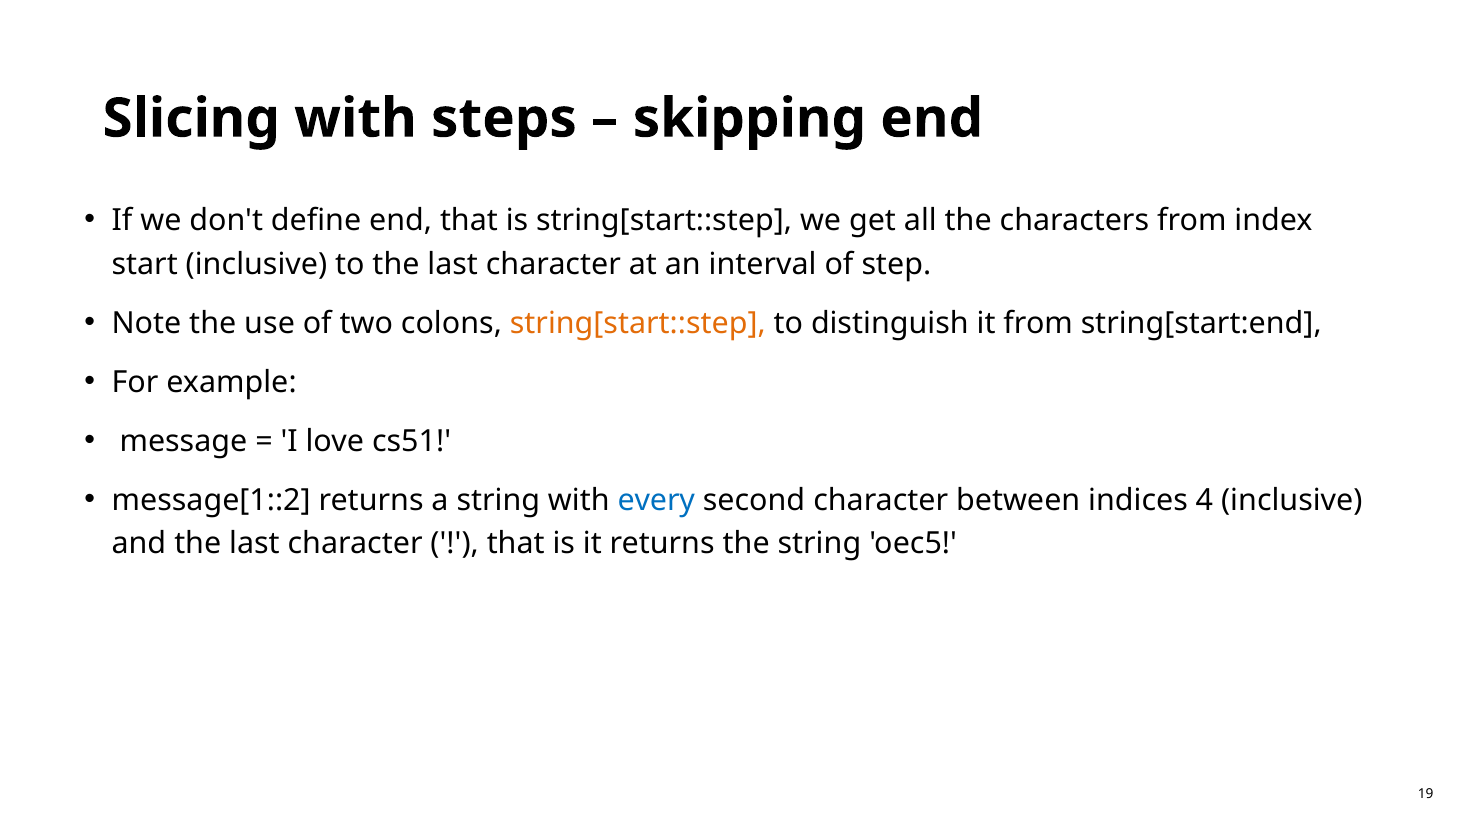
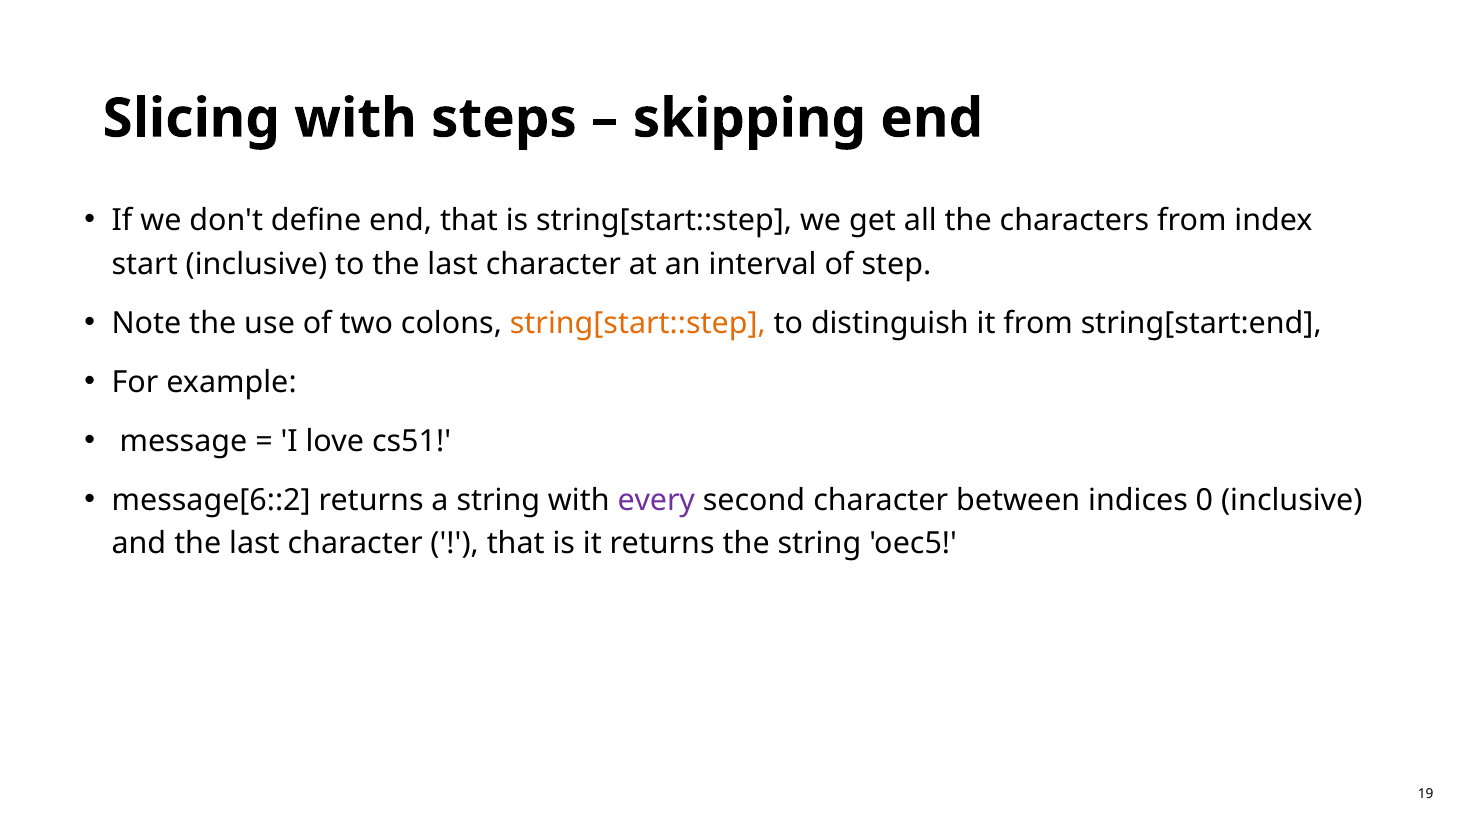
message[1::2: message[1::2 -> message[6::2
every colour: blue -> purple
4: 4 -> 0
